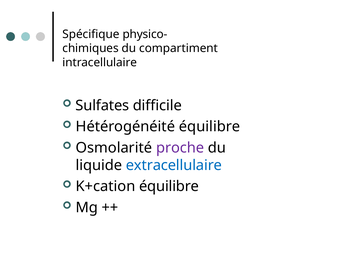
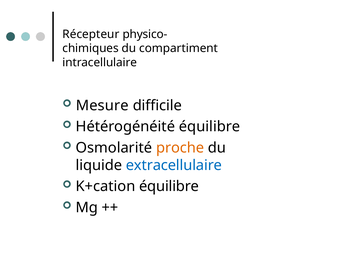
Spécifique: Spécifique -> Récepteur
Sulfates: Sulfates -> Mesure
proche colour: purple -> orange
